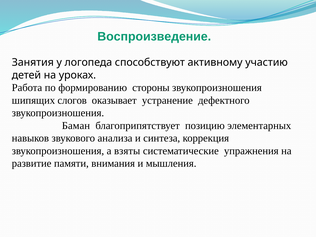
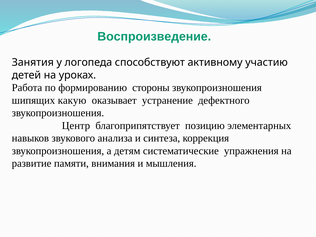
слогов: слогов -> какую
Баман: Баман -> Центр
взяты: взяты -> детям
